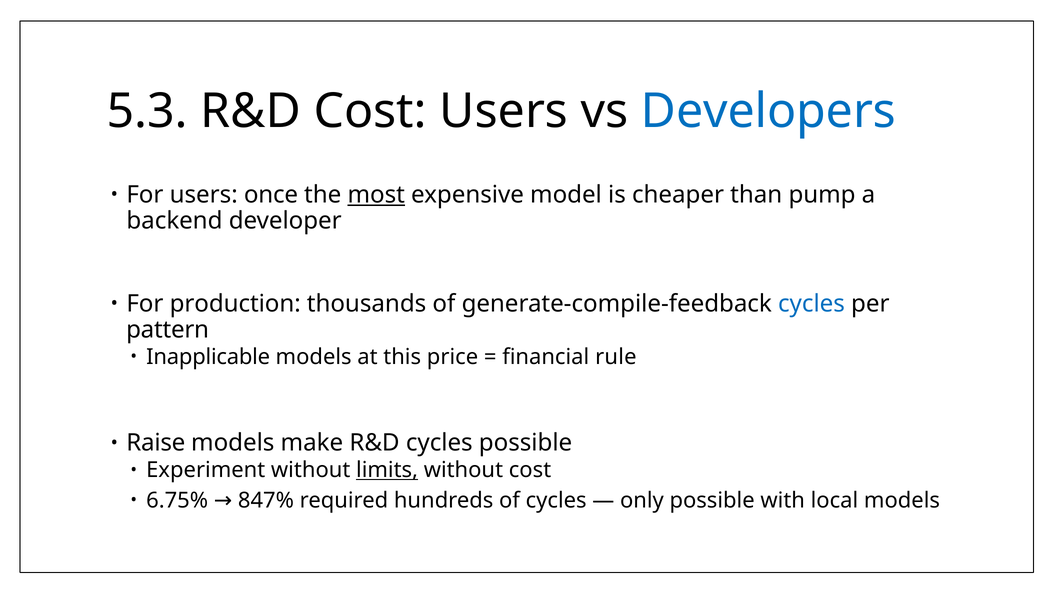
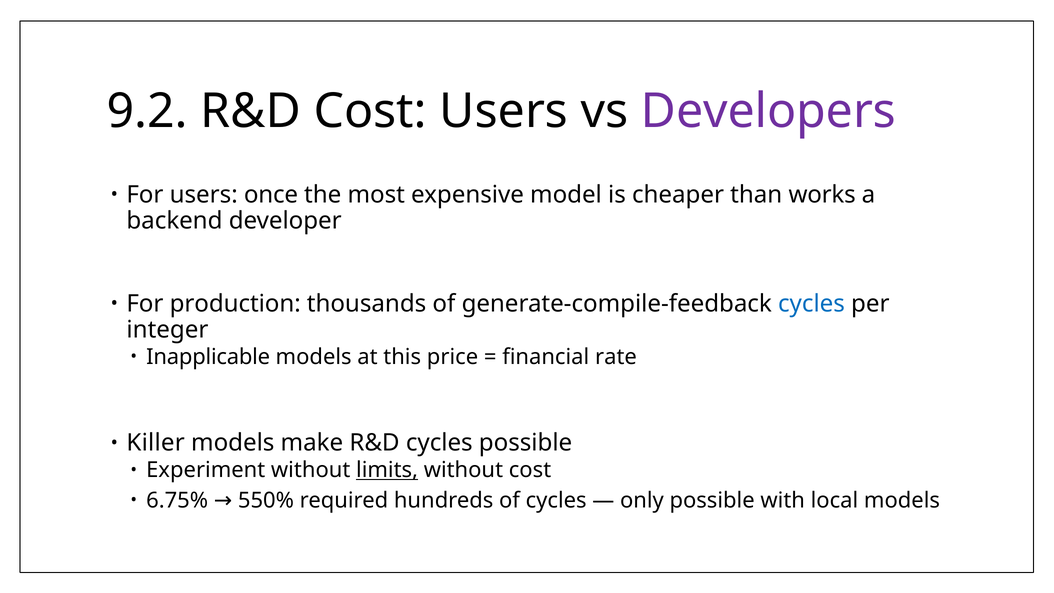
5.3: 5.3 -> 9.2
Developers colour: blue -> purple
most underline: present -> none
pump: pump -> works
pattern: pattern -> integer
rule: rule -> rate
Raise: Raise -> Killer
847%: 847% -> 550%
